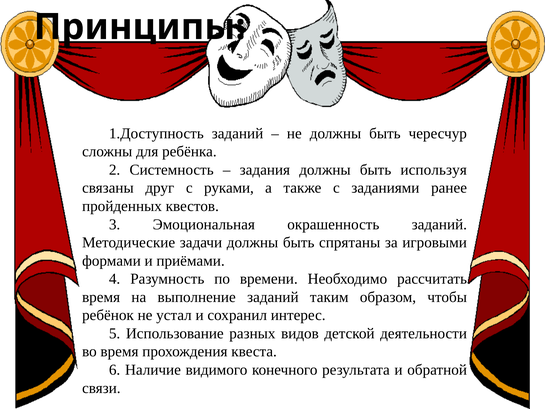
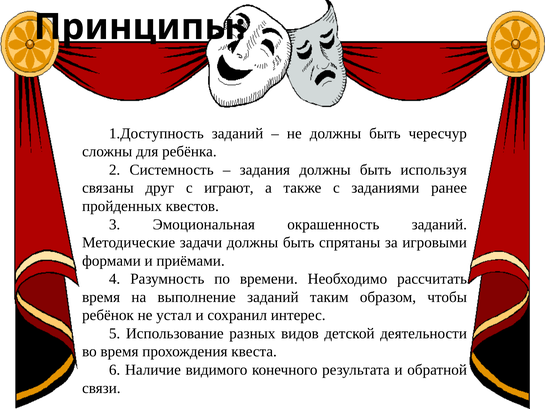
руками: руками -> играют
